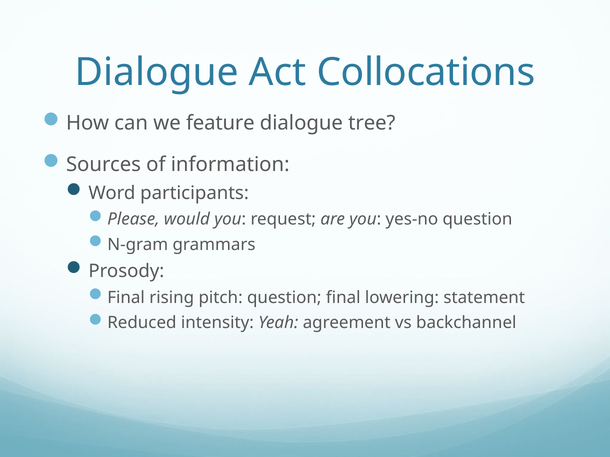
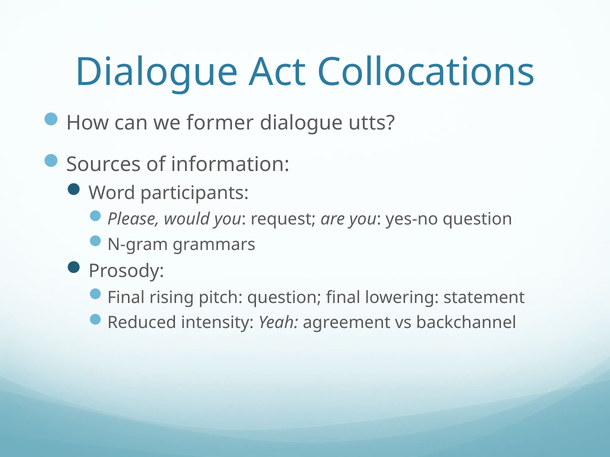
feature: feature -> former
tree: tree -> utts
